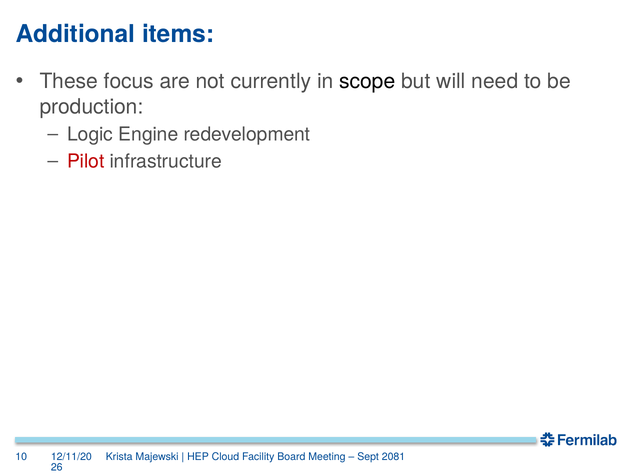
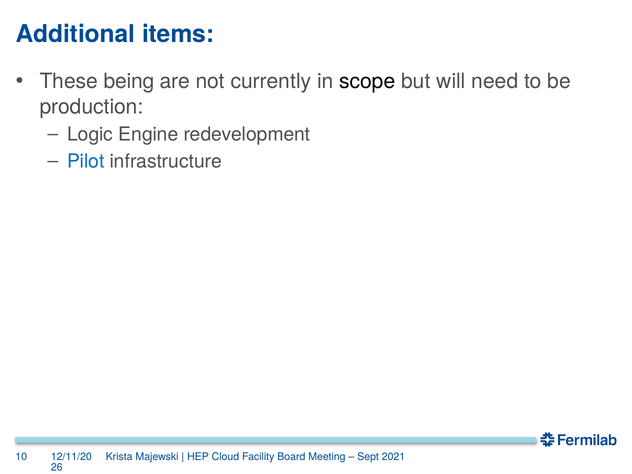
focus: focus -> being
Pilot colour: red -> blue
2081: 2081 -> 2021
